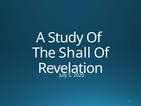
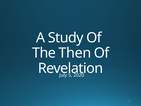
Shall: Shall -> Then
